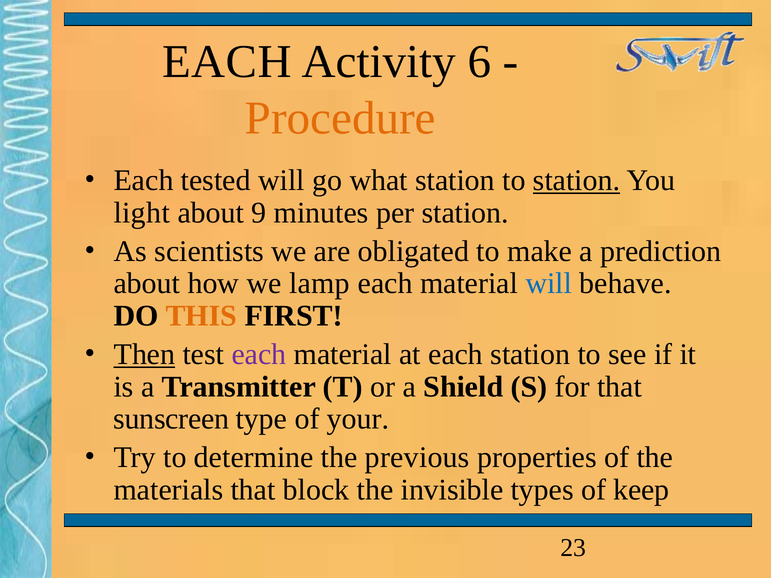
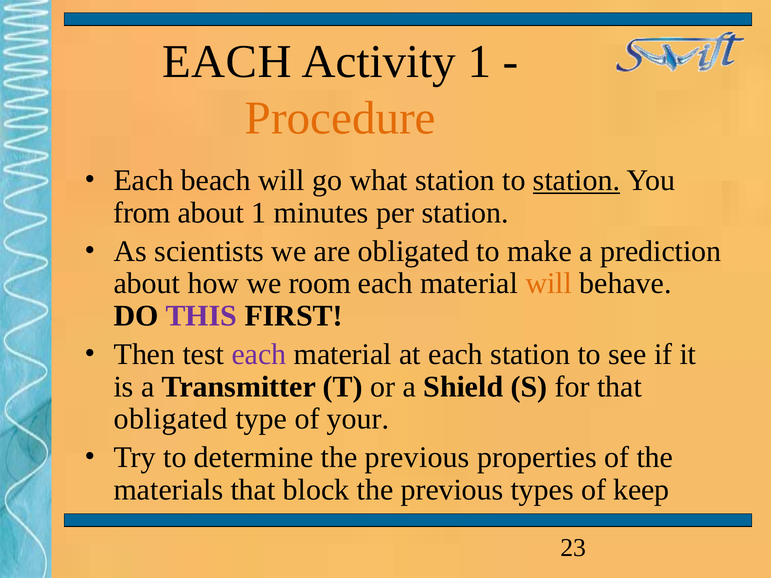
Activity 6: 6 -> 1
tested: tested -> beach
light: light -> from
about 9: 9 -> 1
lamp: lamp -> room
will at (549, 284) colour: blue -> orange
THIS colour: orange -> purple
Then underline: present -> none
sunscreen at (171, 419): sunscreen -> obligated
block the invisible: invisible -> previous
